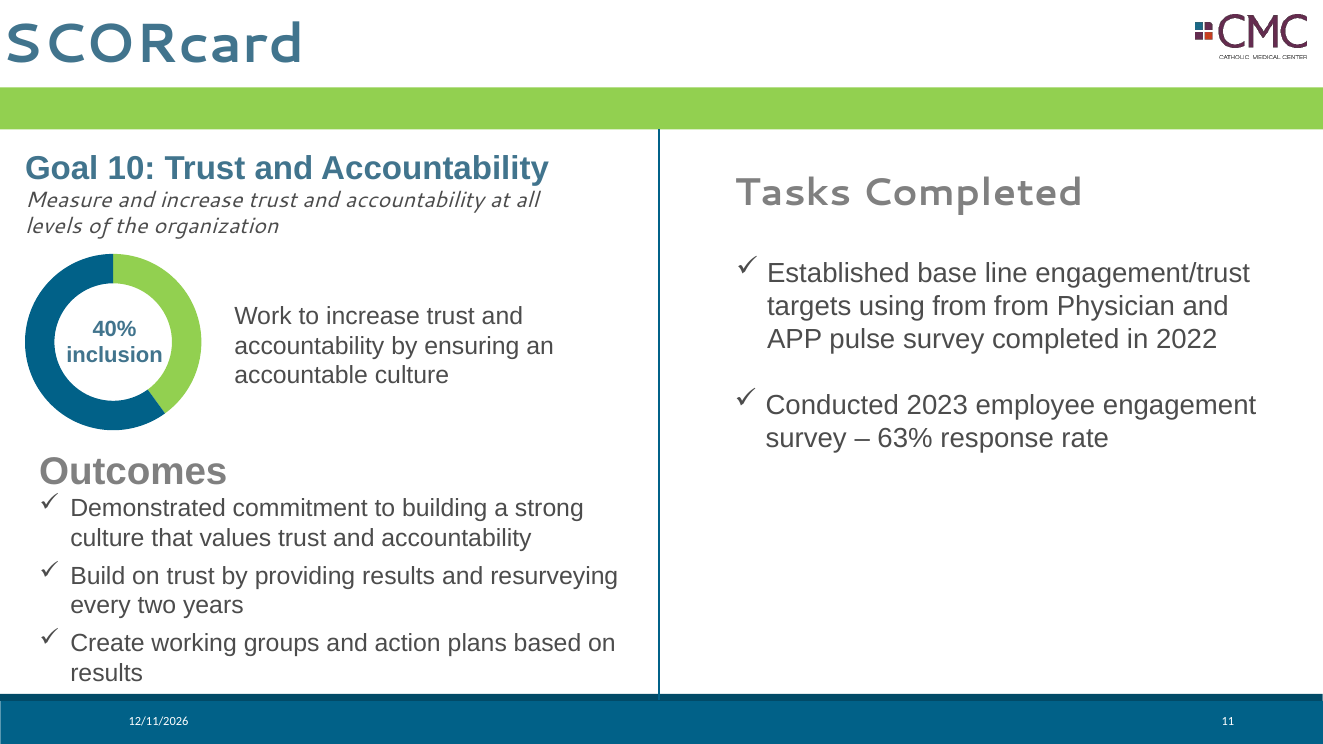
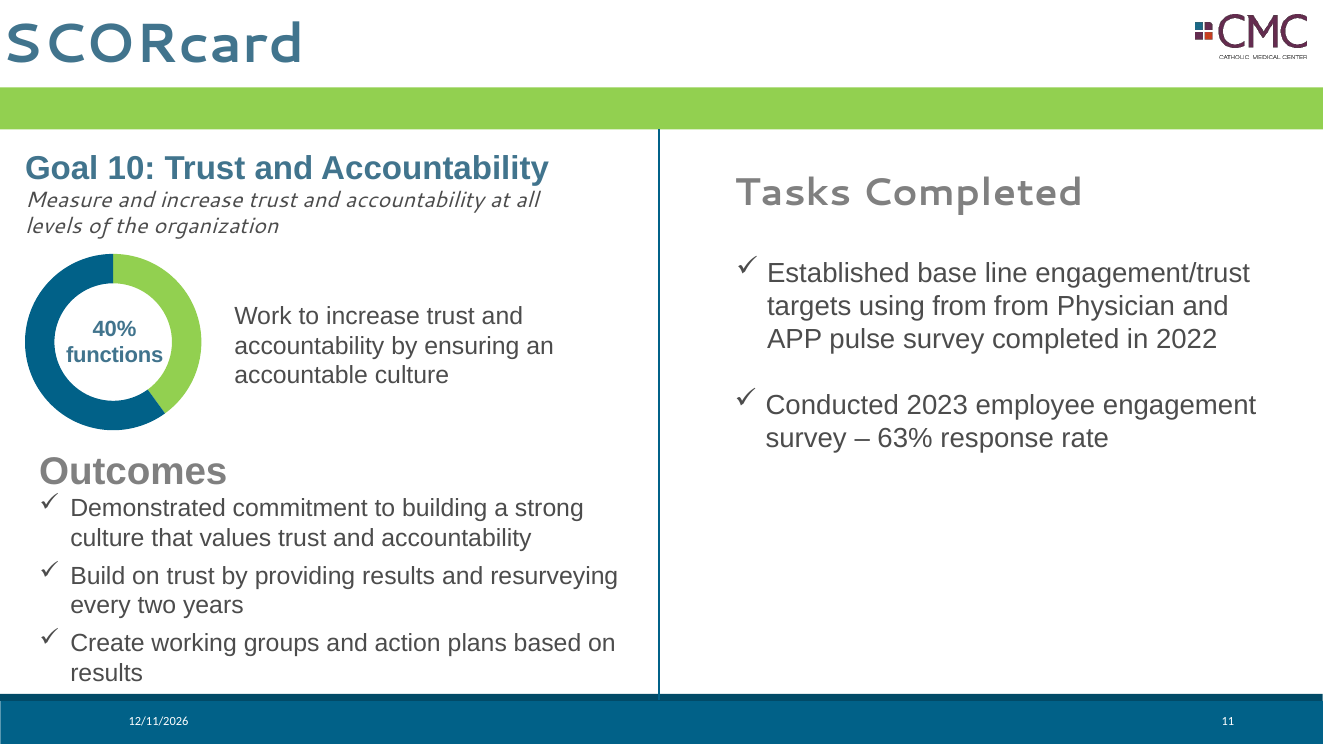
inclusion: inclusion -> functions
